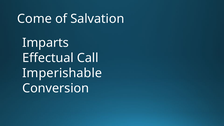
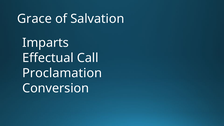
Come: Come -> Grace
Imperishable: Imperishable -> Proclamation
